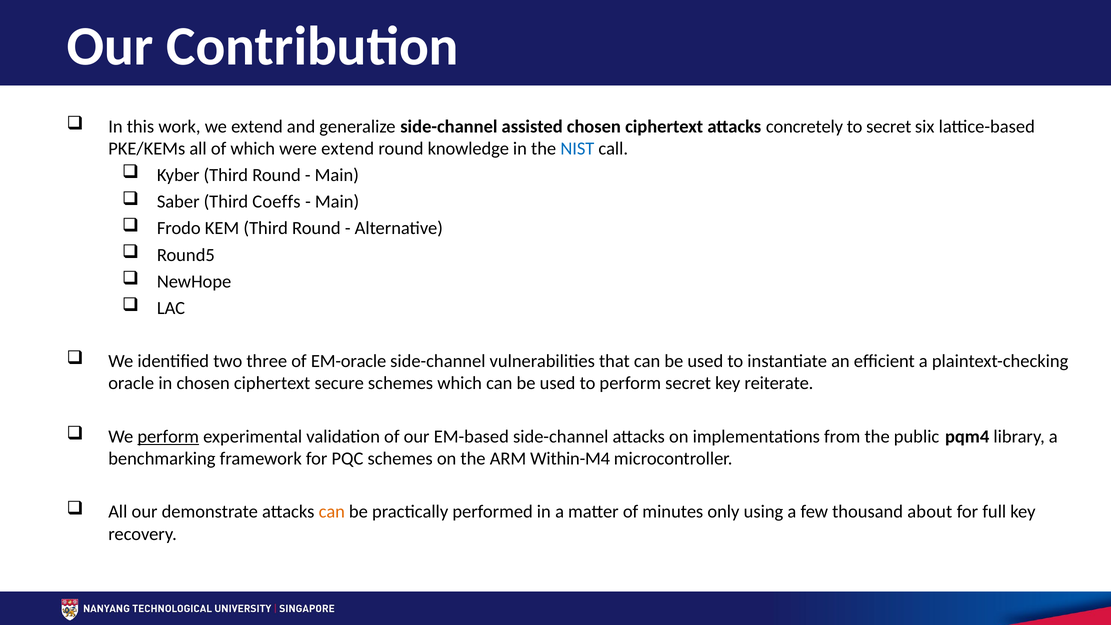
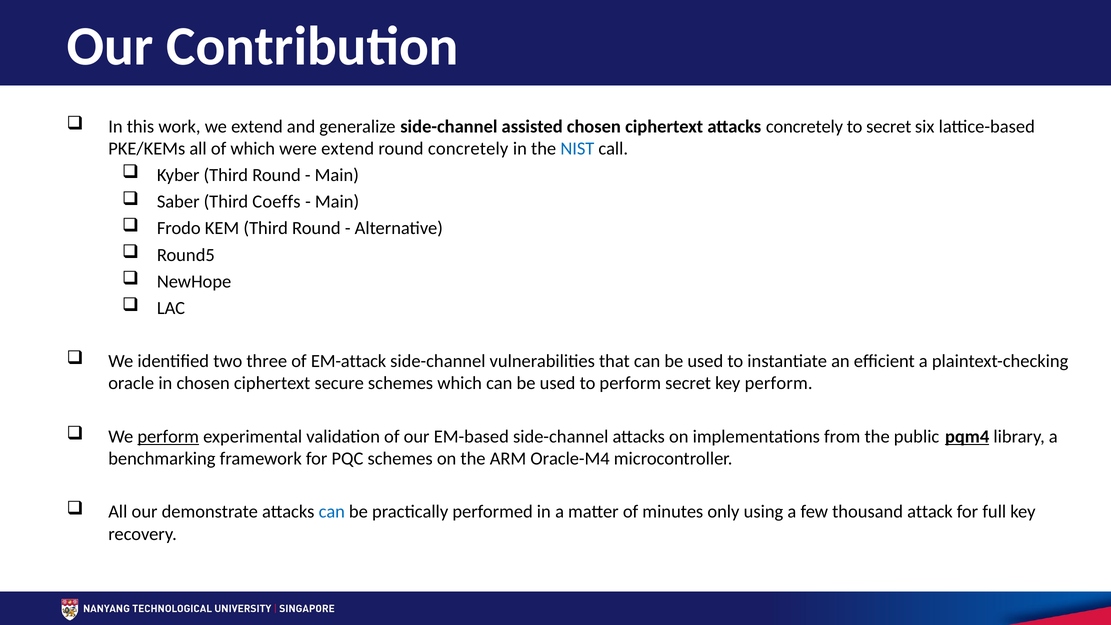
round knowledge: knowledge -> concretely
EM-oracle: EM-oracle -> EM-attack
key reiterate: reiterate -> perform
pqm4 underline: none -> present
Within-M4: Within-M4 -> Oracle-M4
can at (332, 512) colour: orange -> blue
about: about -> attack
